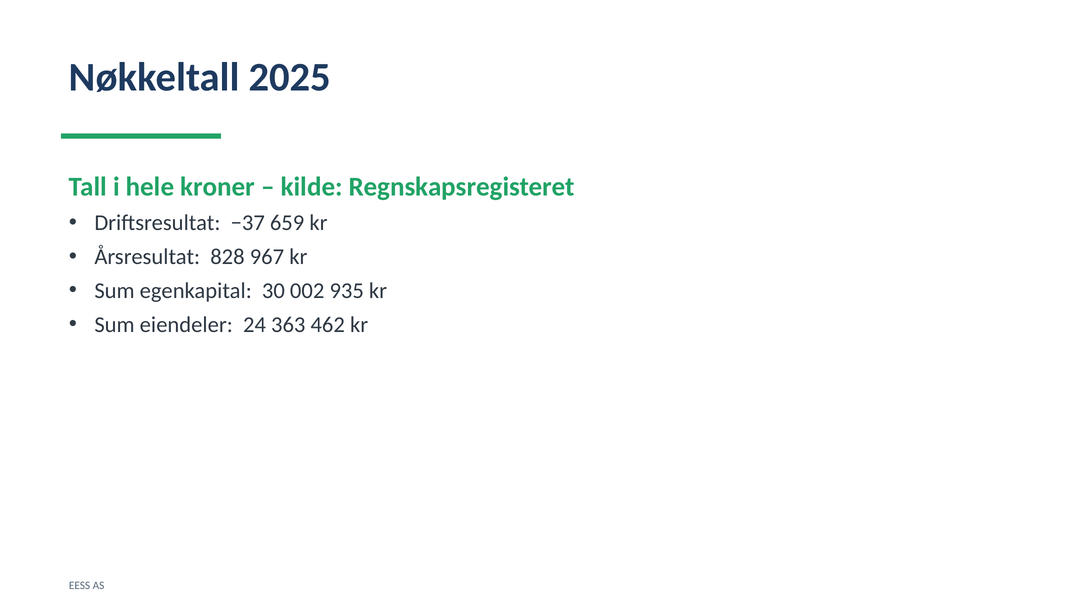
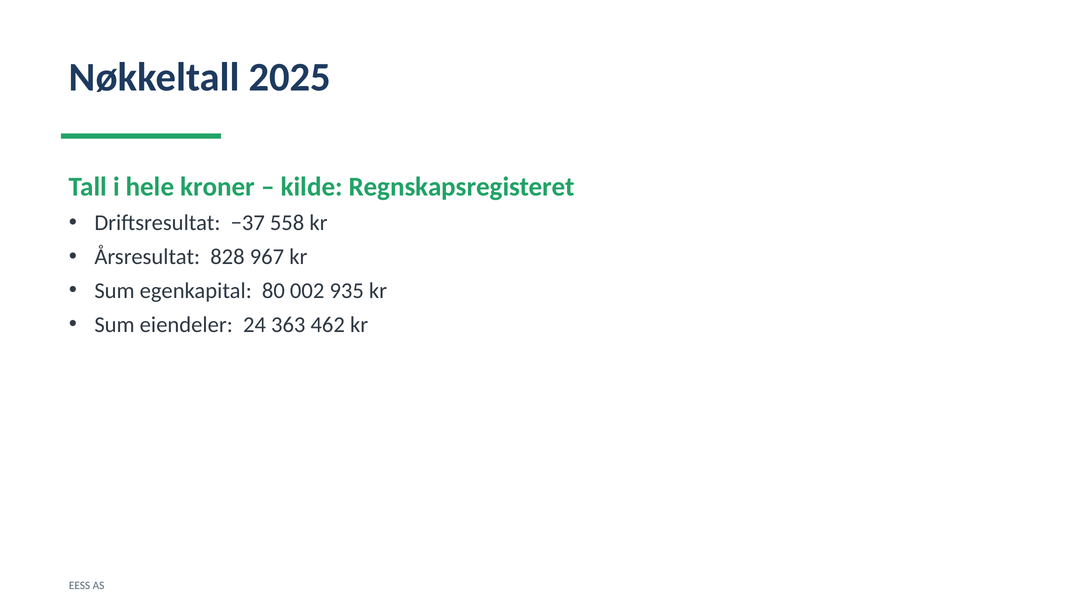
659: 659 -> 558
30: 30 -> 80
